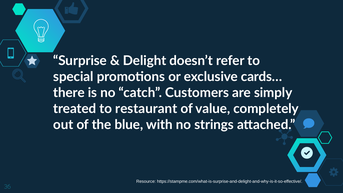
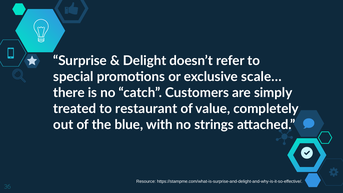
cards…: cards… -> scale…
